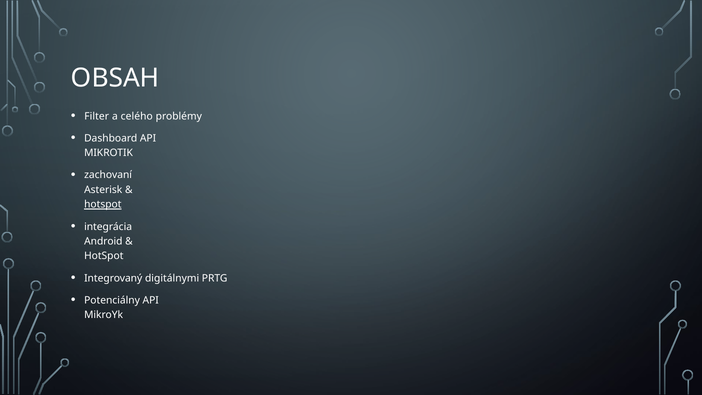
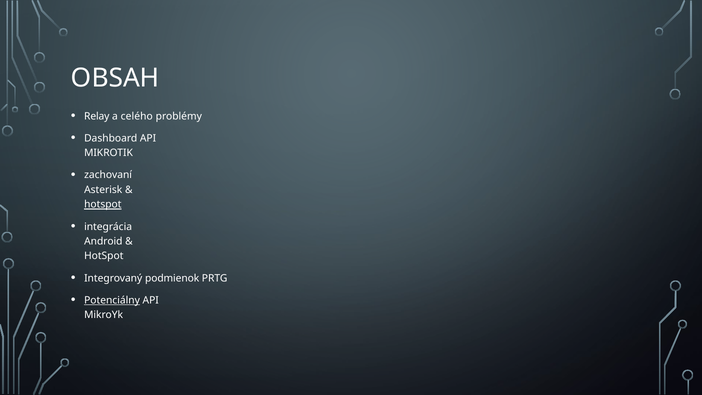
Filter: Filter -> Relay
digitálnymi: digitálnymi -> podmienok
Potenciálny underline: none -> present
